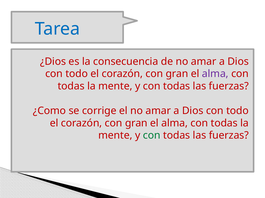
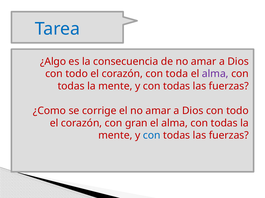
¿Dios: ¿Dios -> ¿Algo
gran at (177, 74): gran -> toda
con at (152, 136) colour: green -> blue
